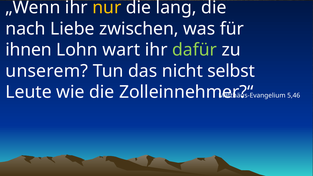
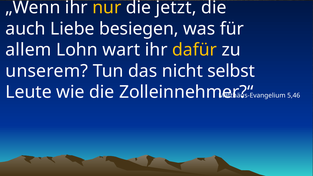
lang: lang -> jetzt
nach: nach -> auch
zwischen: zwischen -> besiegen
ihnen: ihnen -> allem
dafür colour: light green -> yellow
